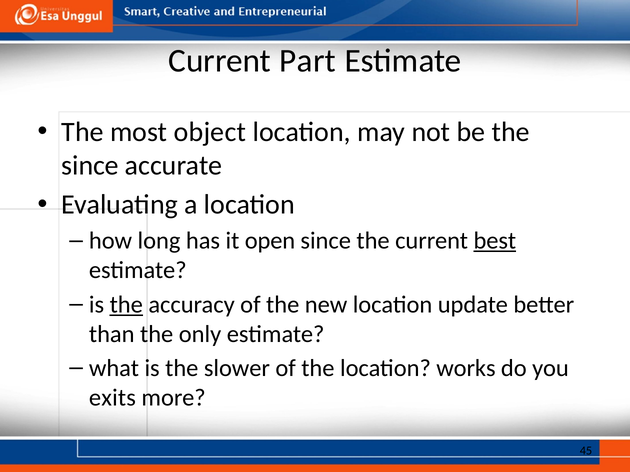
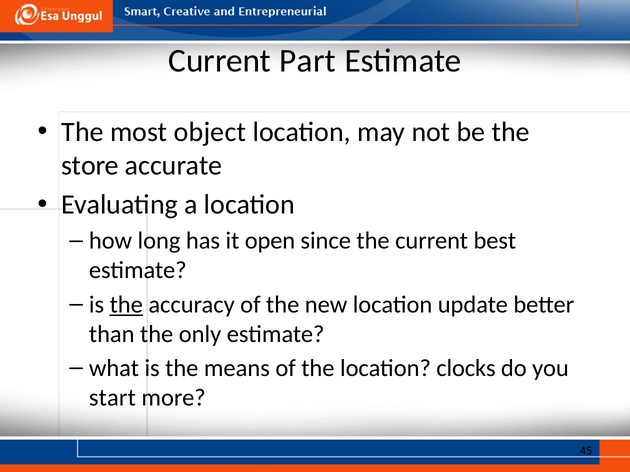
since at (90, 166): since -> store
best underline: present -> none
slower: slower -> means
works: works -> clocks
exits: exits -> start
